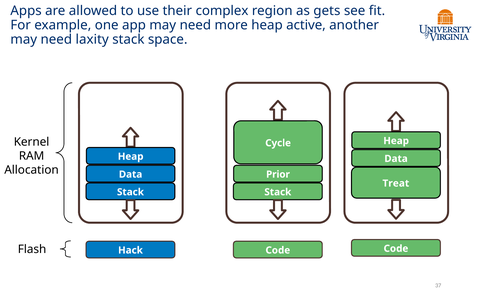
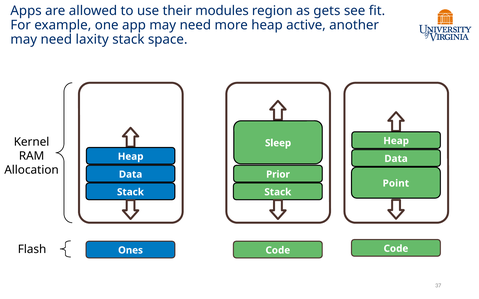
complex: complex -> modules
Cycle: Cycle -> Sleep
Treat: Treat -> Point
Hack: Hack -> Ones
